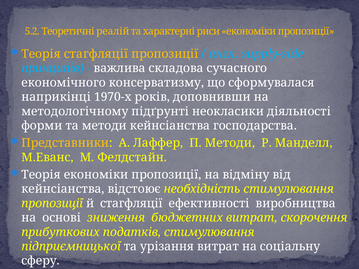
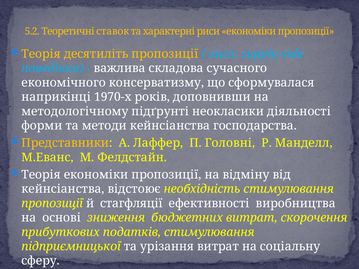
реалій: реалій -> ставок
Теорія стагфляції: стагфляції -> десятиліть
принципів: принципів -> поведінка
П Методи: Методи -> Головні
